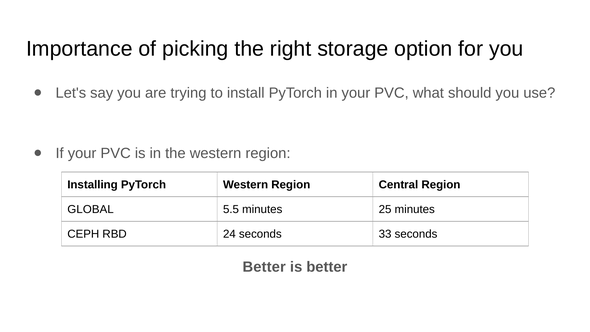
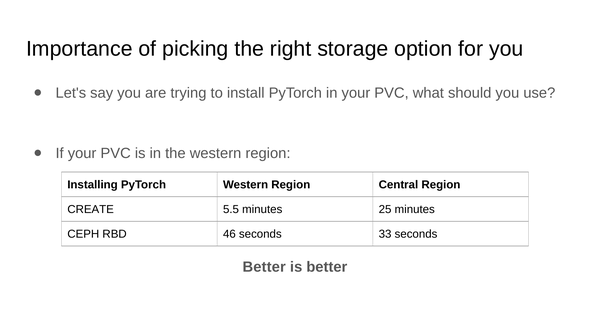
GLOBAL: GLOBAL -> CREATE
24: 24 -> 46
